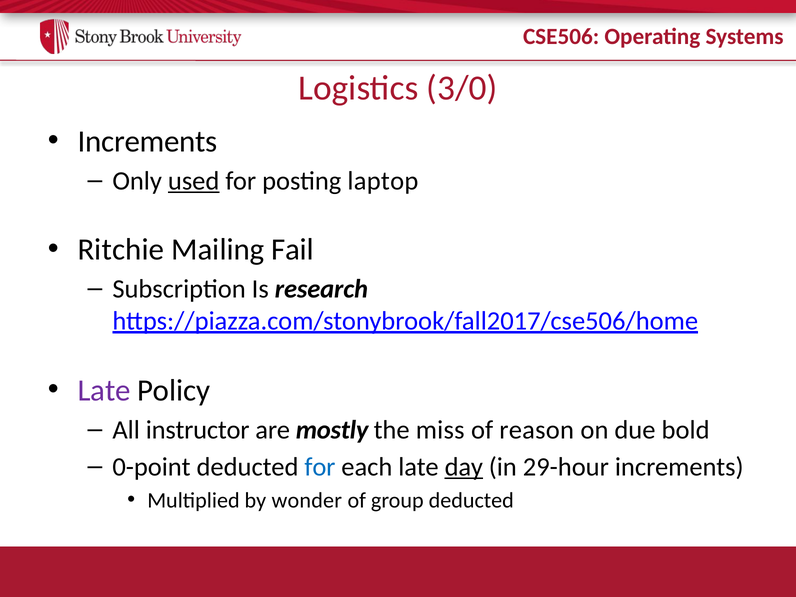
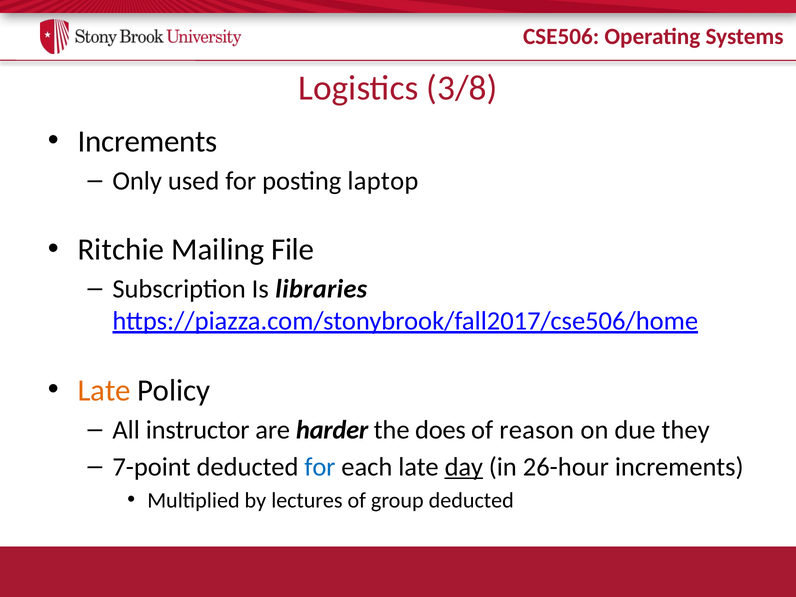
3/0: 3/0 -> 3/8
used underline: present -> none
Fail: Fail -> File
research: research -> libraries
Late at (104, 390) colour: purple -> orange
mostly: mostly -> harder
miss: miss -> does
bold: bold -> they
0-point: 0-point -> 7-point
29-hour: 29-hour -> 26-hour
wonder: wonder -> lectures
